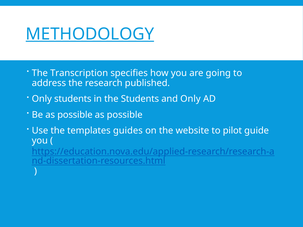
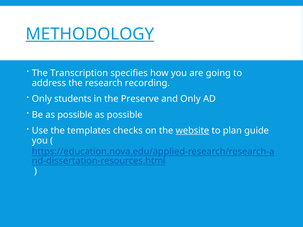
published: published -> recording
the Students: Students -> Preserve
guides: guides -> checks
website underline: none -> present
pilot: pilot -> plan
